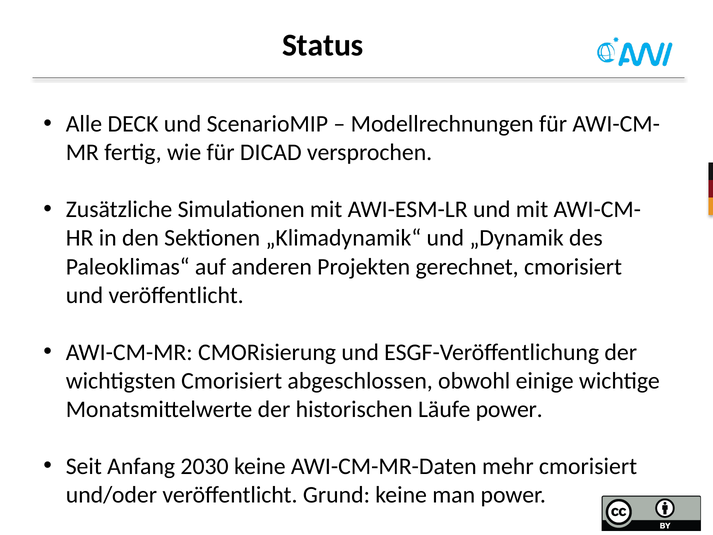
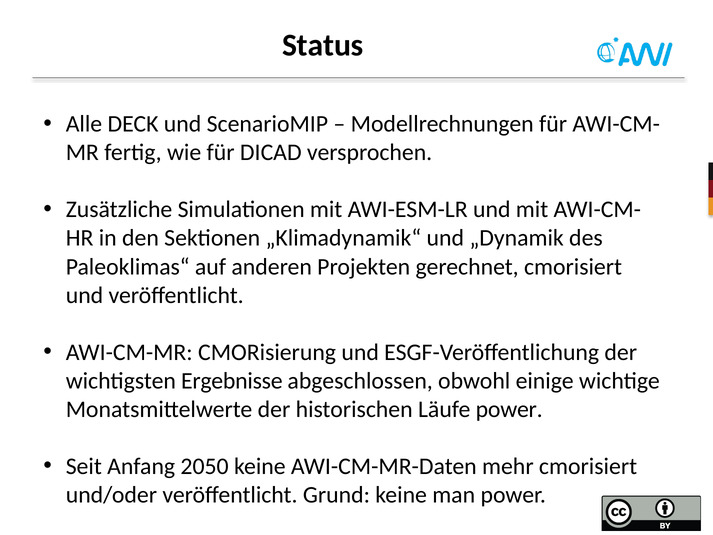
wichtigsten Cmorisiert: Cmorisiert -> Ergebnisse
2030: 2030 -> 2050
